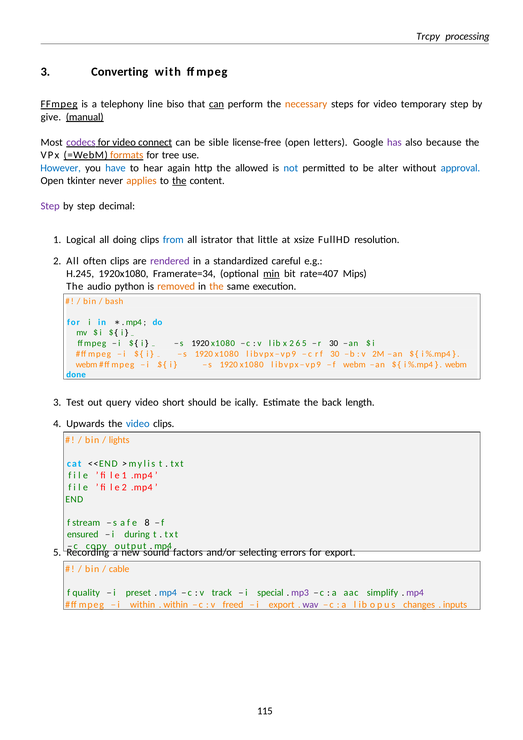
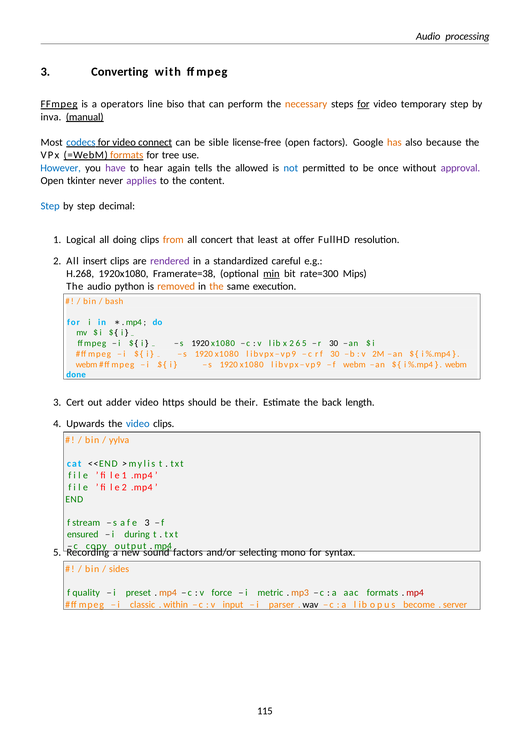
Trcpy at (428, 36): Trcpy -> Audio
telephony: telephony -> operators
can at (217, 104) underline: present -> none
for at (363, 104) underline: none -> present
give: give -> inva
codecs colour: purple -> blue
open letters: letters -> factors
has colour: purple -> orange
have colour: blue -> purple
http: http -> tells
alter: alter -> once
approval colour: blue -> purple
applies colour: orange -> purple
the at (179, 181) underline: present -> none
Step at (50, 206) colour: purple -> blue
from colour: blue -> orange
istrator: istrator -> concert
little: little -> least
xsize: xsize -> offer
often: often -> insert
H.245: H.245 -> H.268
Framerate=34: Framerate=34 -> Framerate=38
rate=407: rate=407 -> rate=300
Test: Test -> Cert
query: query -> adder
short: short -> https
ically: ically -> their
lights: lights -> yylva
e 8: 8 -> 3
mp4 at (163, 546) underline: none -> present
errors: errors -> mono
for export: export -> syntax
cable: cable -> sides
mp4 at (168, 593) colour: blue -> orange
track: track -> force
special: special -> metric
mp3 colour: purple -> orange
aac simplify: simplify -> formats
mp4 at (415, 593) colour: purple -> red
−i within: within -> classic
freed: freed -> input
−i export: export -> parser
wav colour: purple -> black
changes: changes -> become
inputs: inputs -> server
